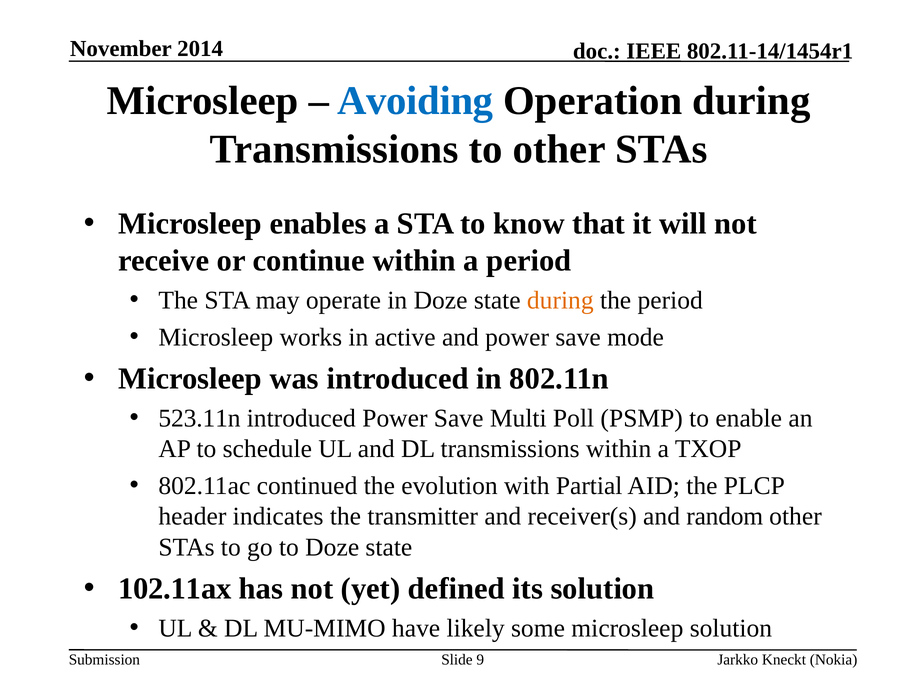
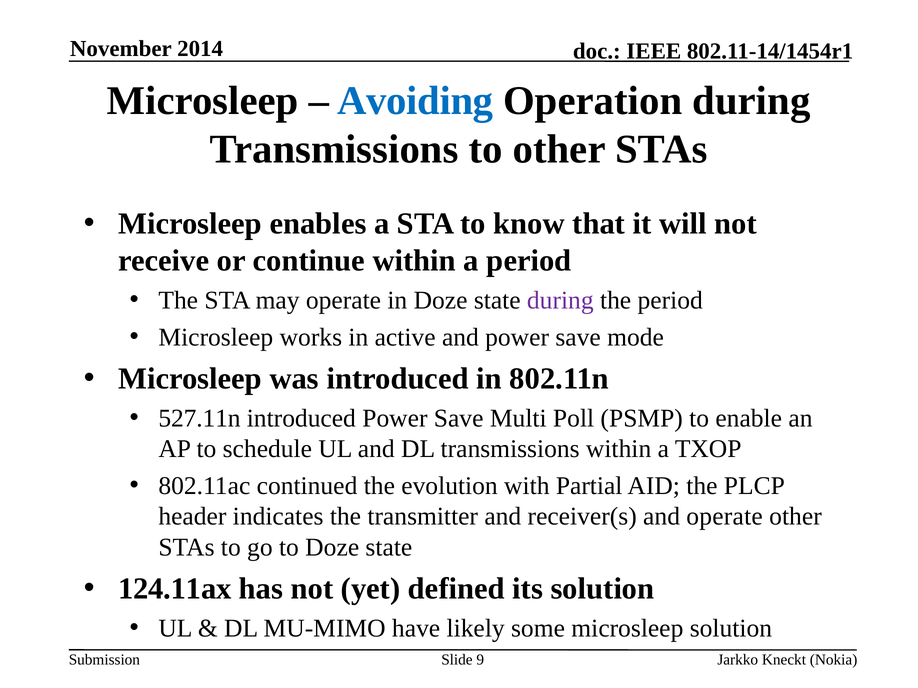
during at (560, 300) colour: orange -> purple
523.11n: 523.11n -> 527.11n
and random: random -> operate
102.11ax: 102.11ax -> 124.11ax
